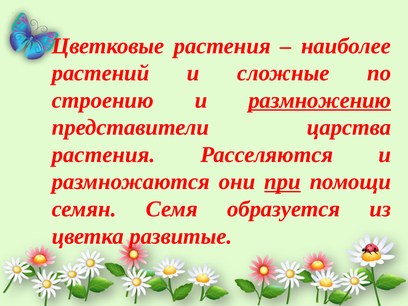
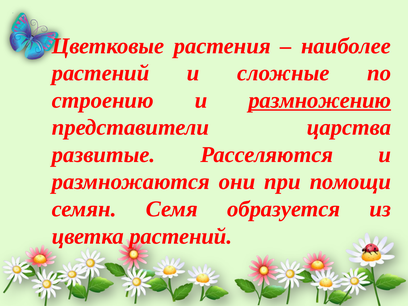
растения at (103, 155): растения -> развитые
при underline: present -> none
цветка развитые: развитые -> растений
